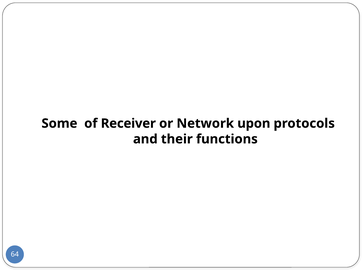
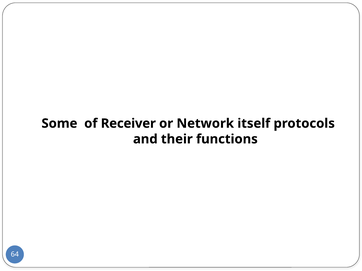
upon: upon -> itself
